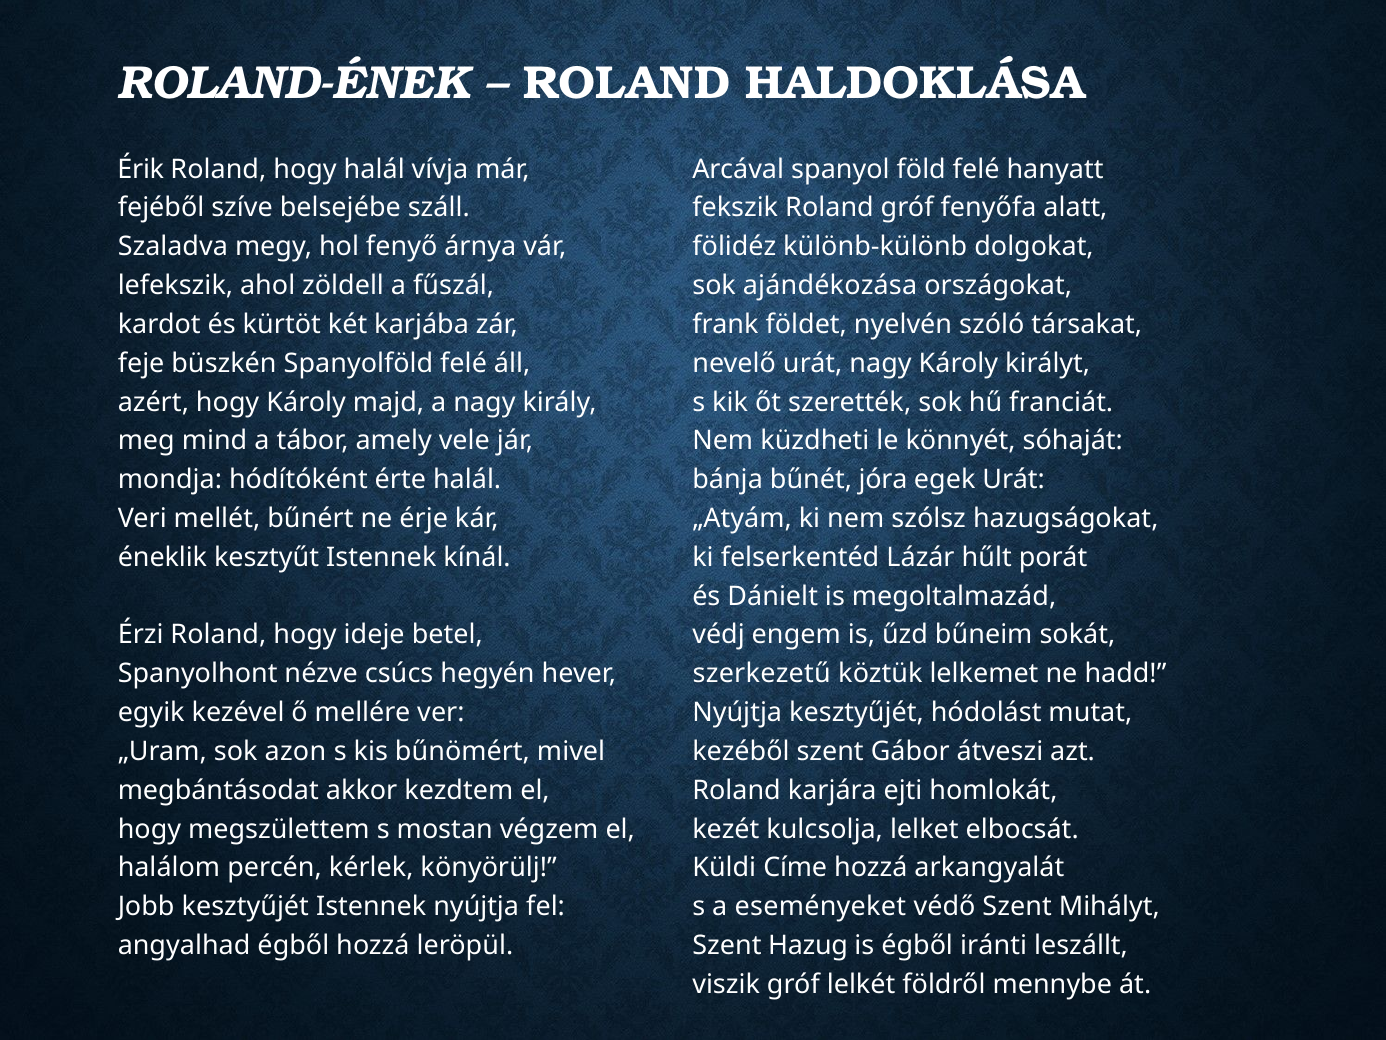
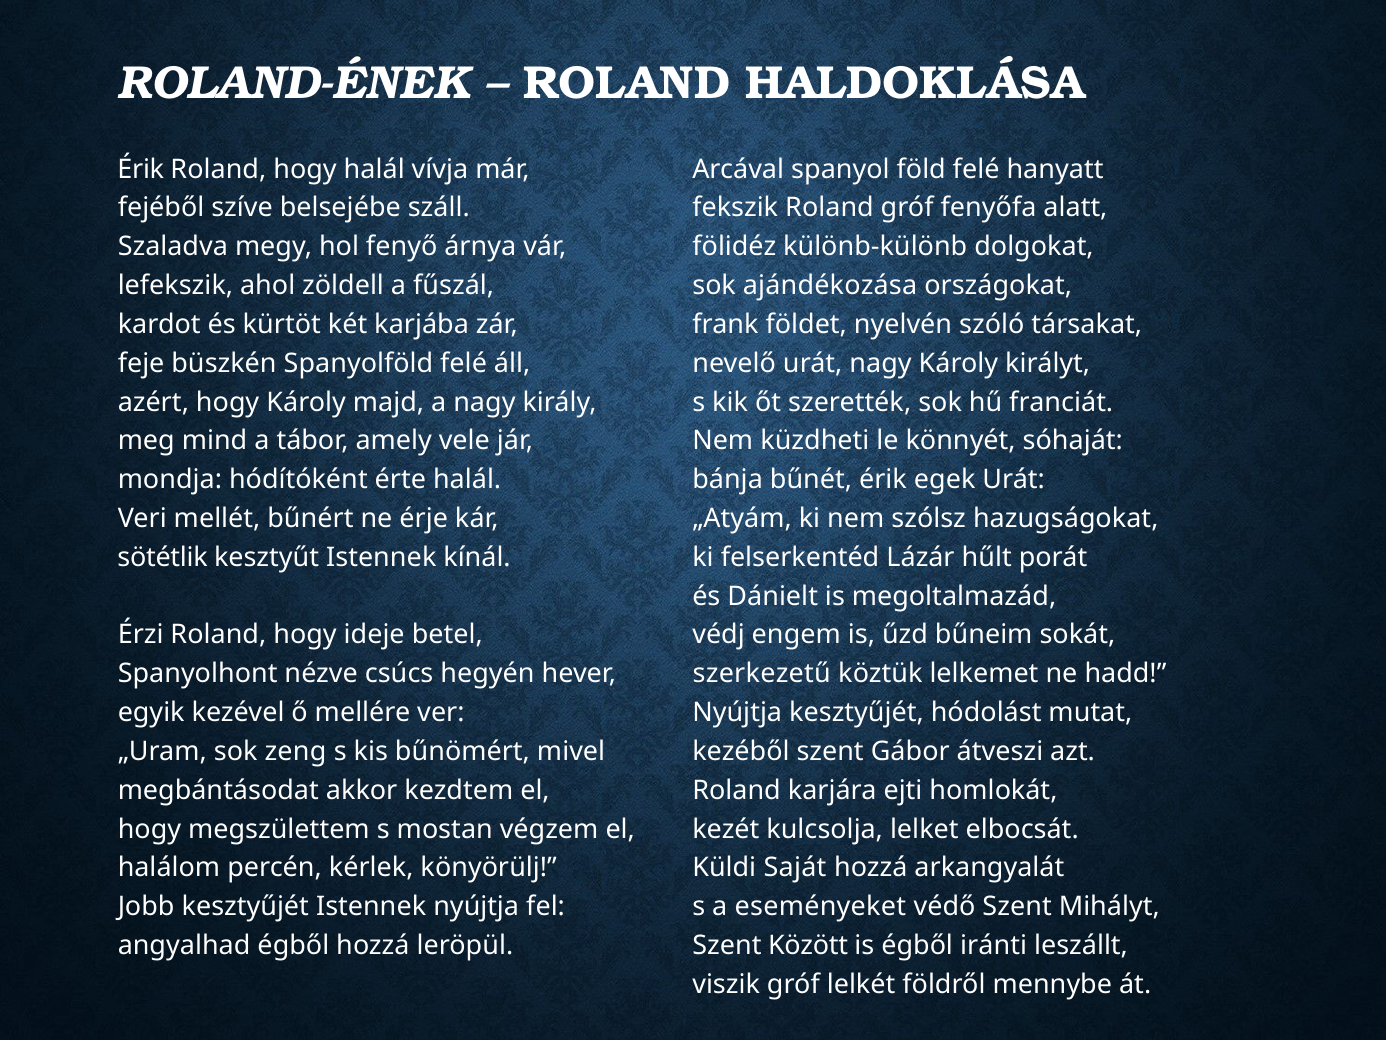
bűnét jóra: jóra -> érik
éneklik: éneklik -> sötétlik
azon: azon -> zeng
Címe: Címe -> Saját
Hazug: Hazug -> Között
